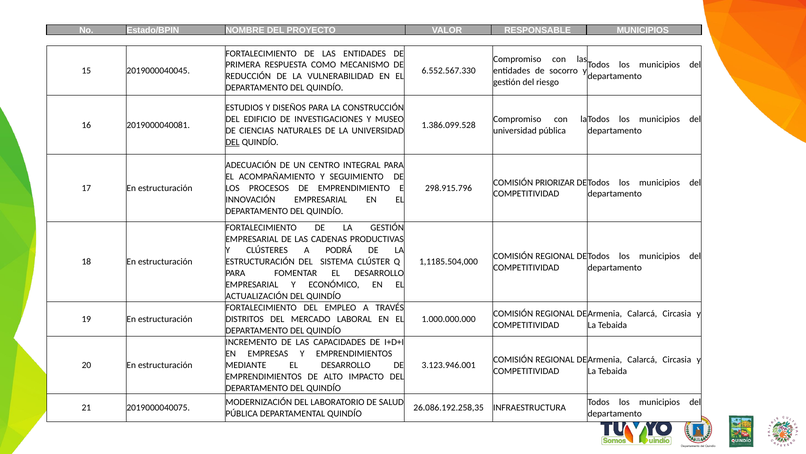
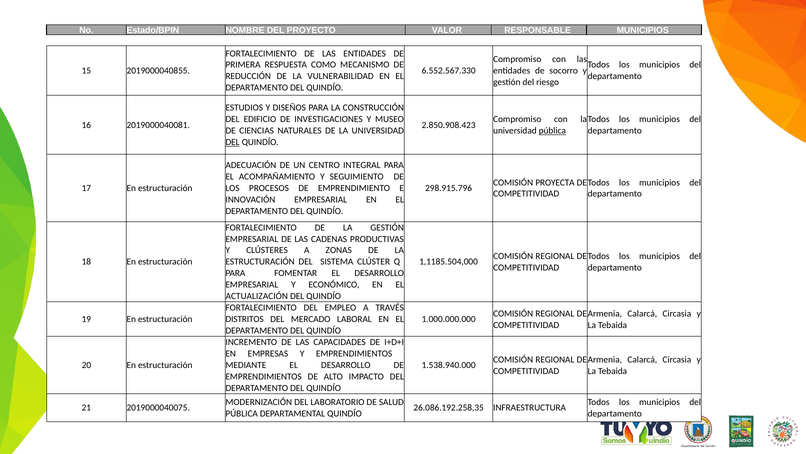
2019000040045: 2019000040045 -> 2019000040855
1.386.099.528: 1.386.099.528 -> 2.850.908.423
pública at (552, 131) underline: none -> present
PRIORIZAR: PRIORIZAR -> PROYECTA
PODRÁ: PODRÁ -> ZONAS
3.123.946.001: 3.123.946.001 -> 1.538.940.000
